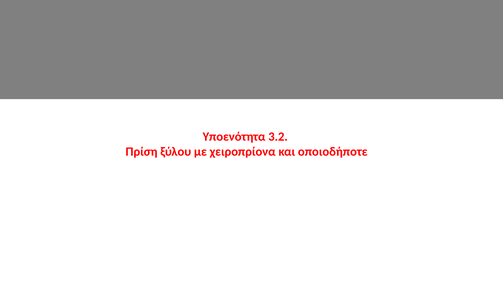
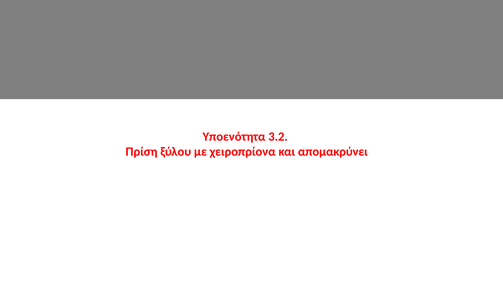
οποιοδήποτε: οποιοδήποτε -> απομακρύνει
